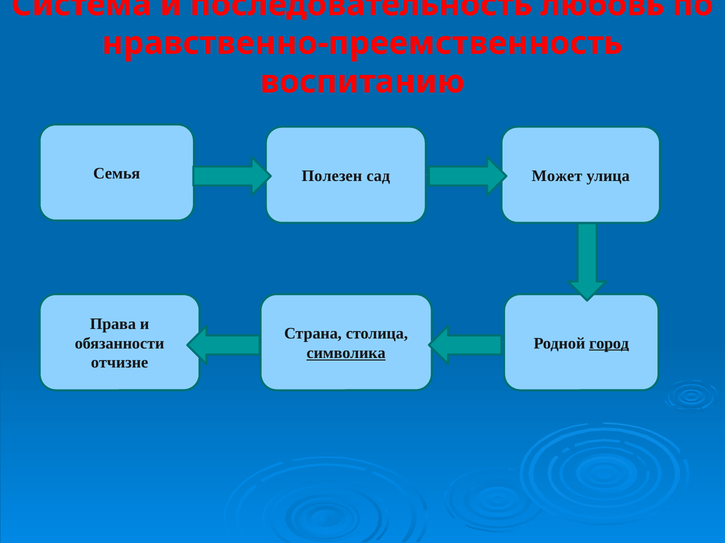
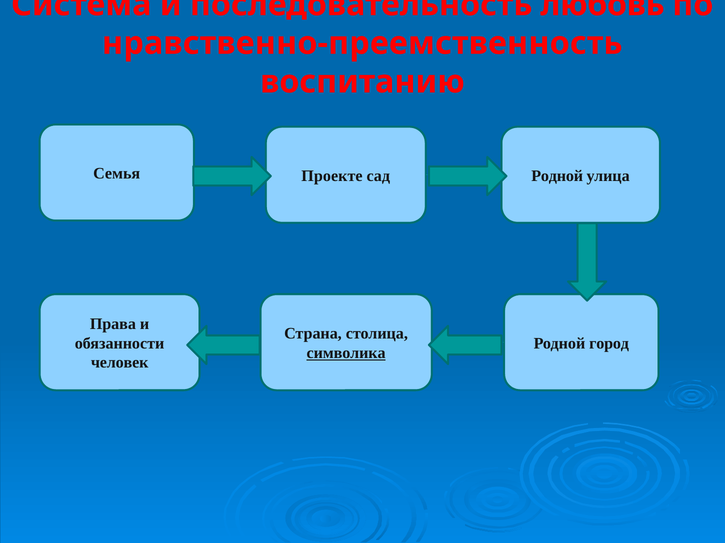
Полезен: Полезен -> Проекте
сад Может: Может -> Родной
город underline: present -> none
отчизне: отчизне -> человек
